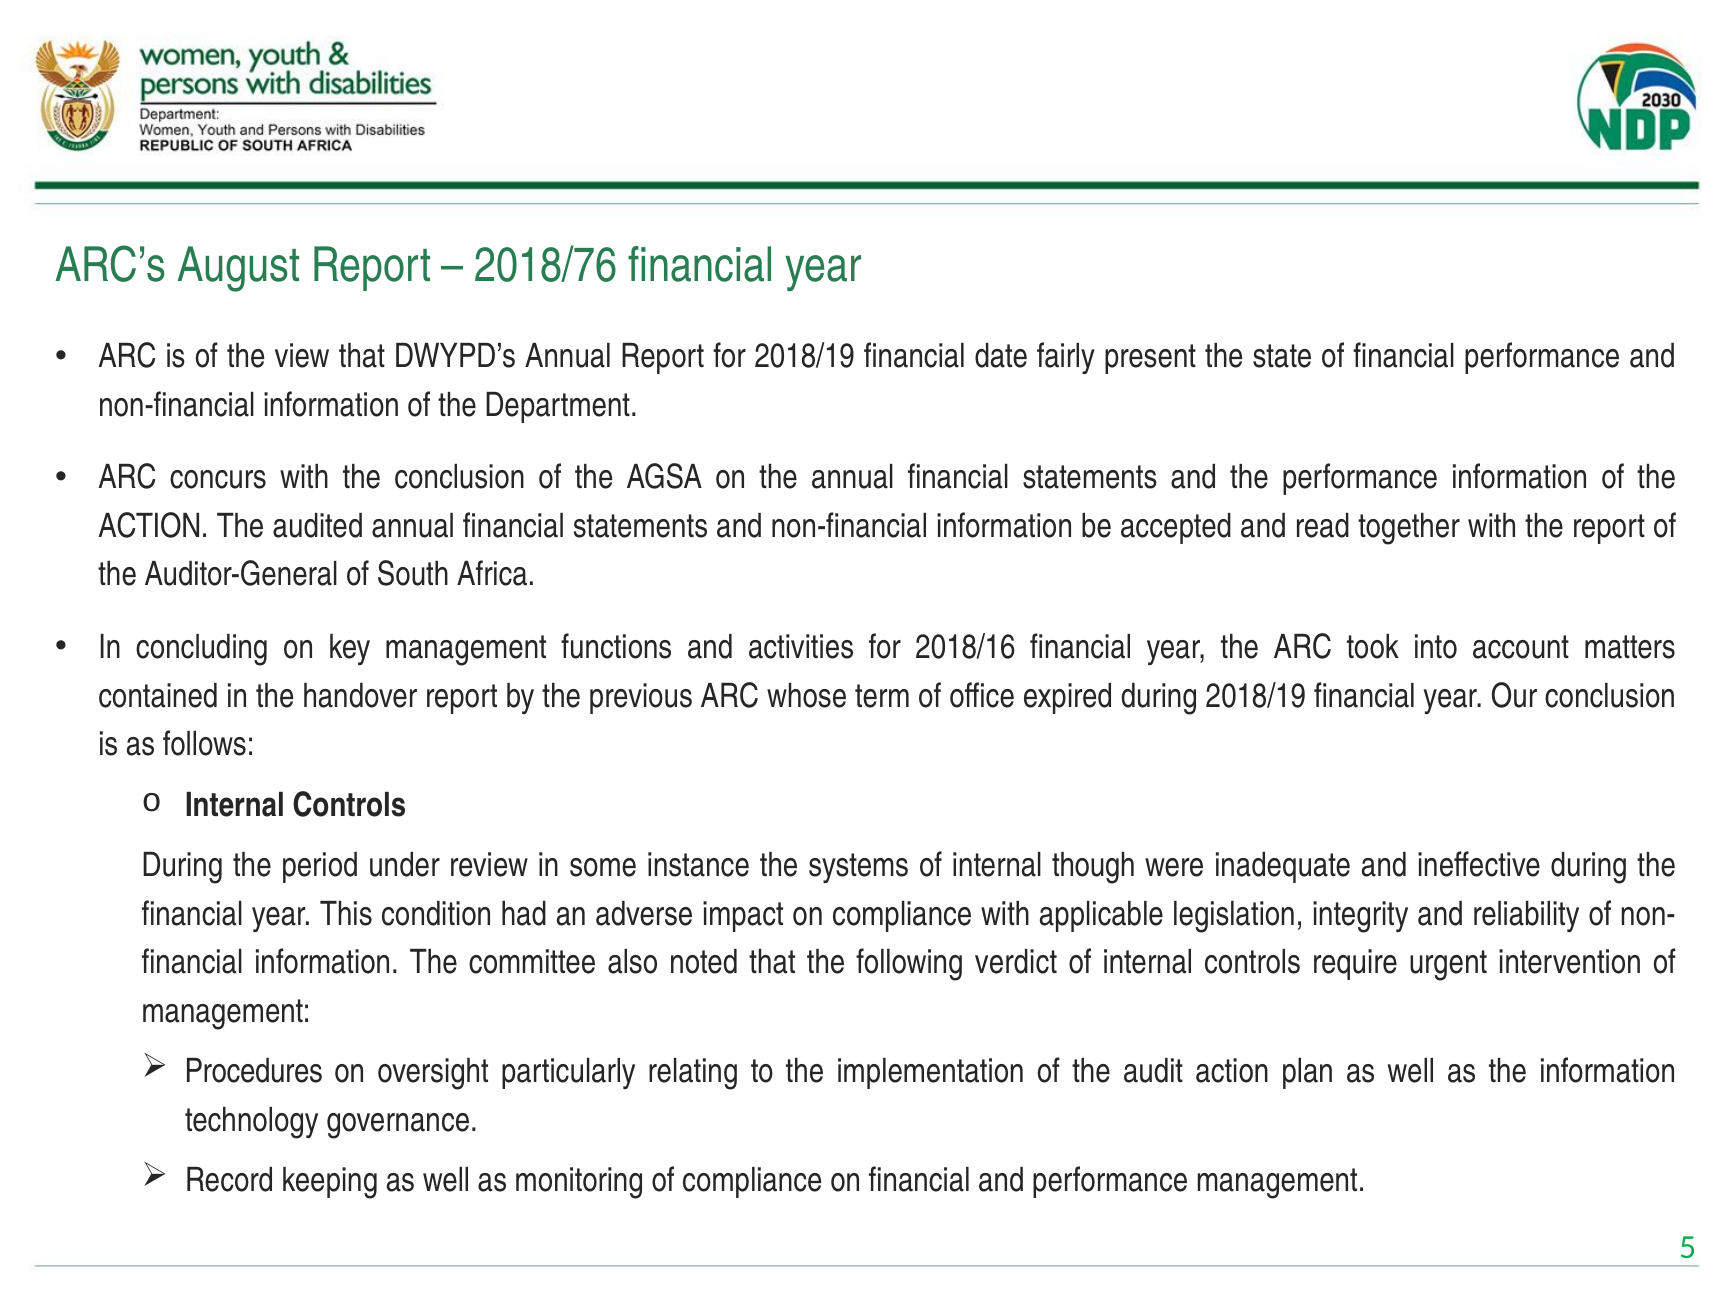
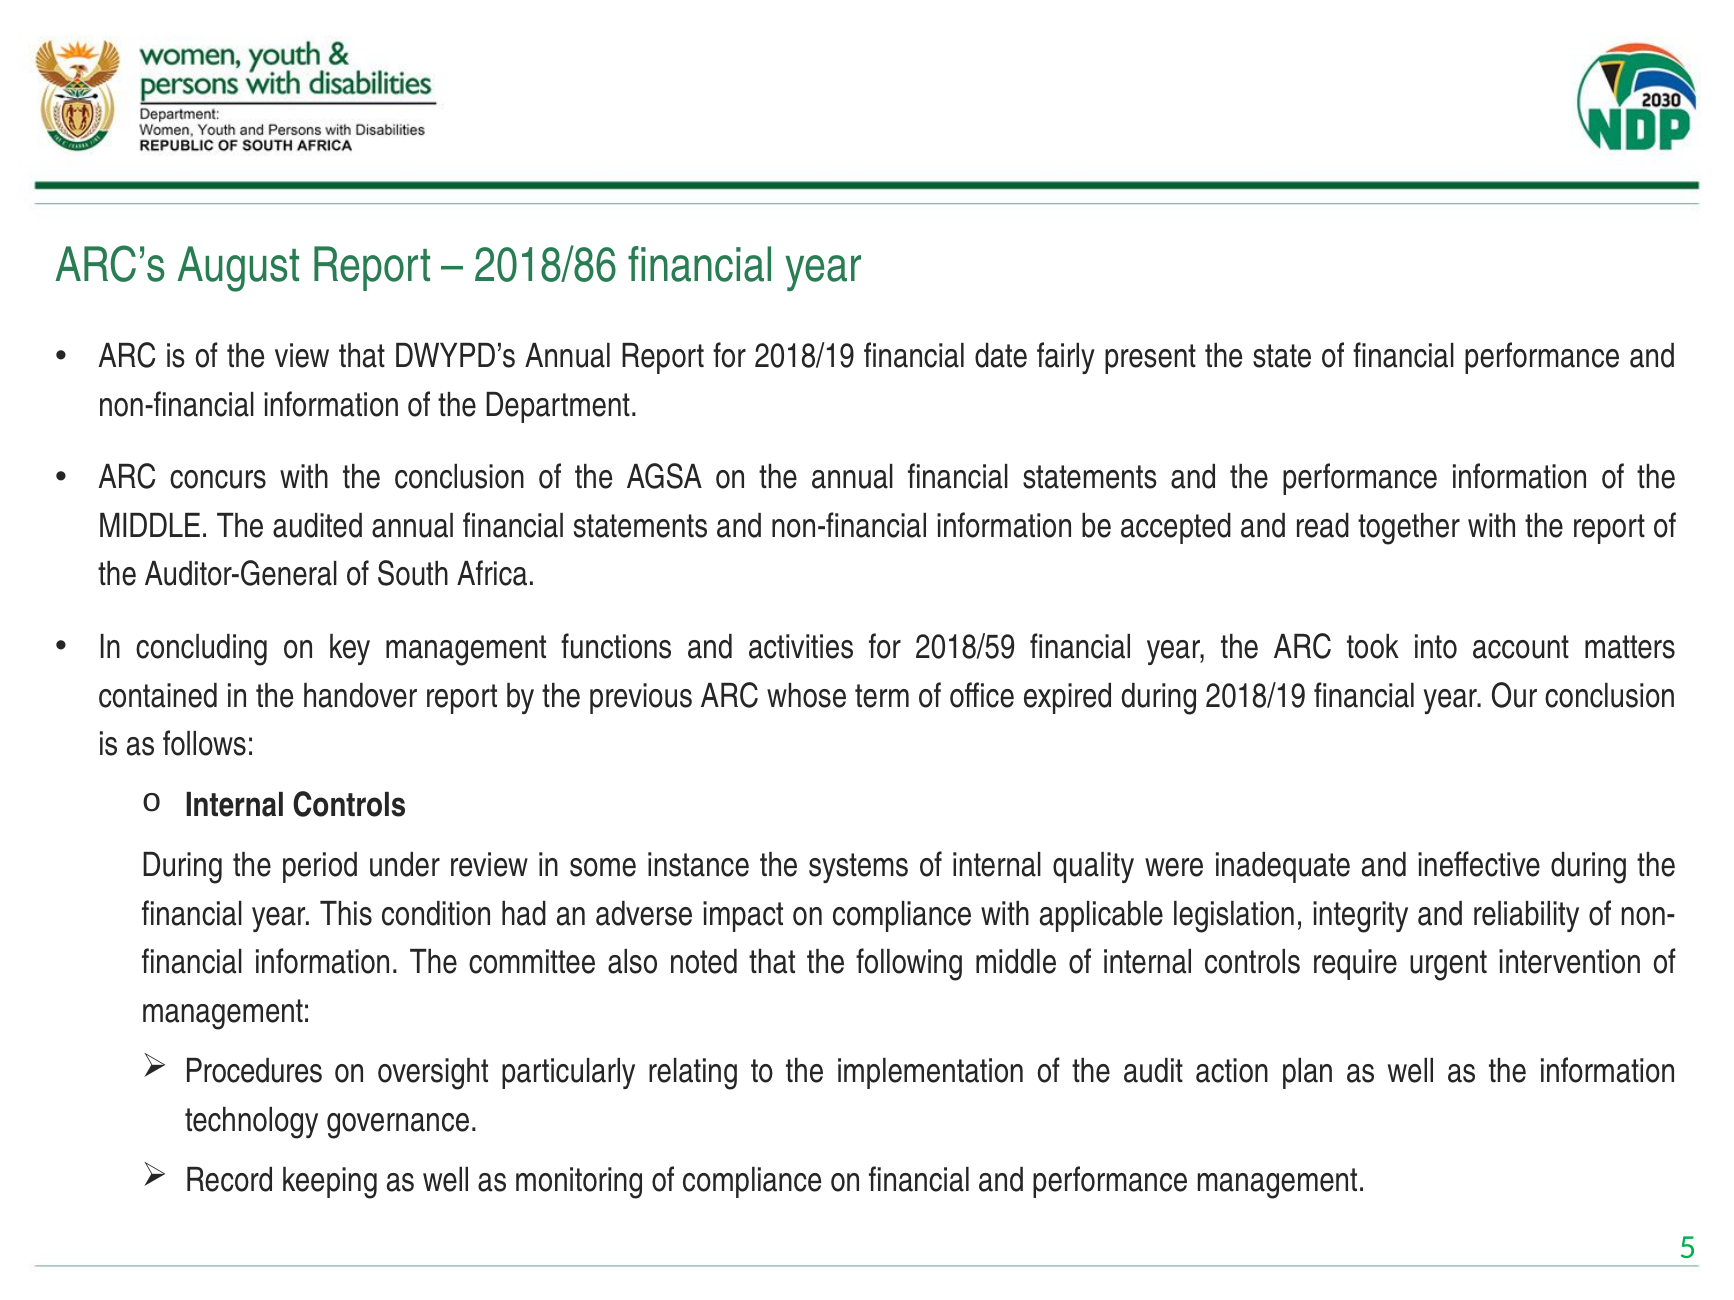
2018/76: 2018/76 -> 2018/86
ACTION at (154, 527): ACTION -> MIDDLE
2018/16: 2018/16 -> 2018/59
though: though -> quality
following verdict: verdict -> middle
